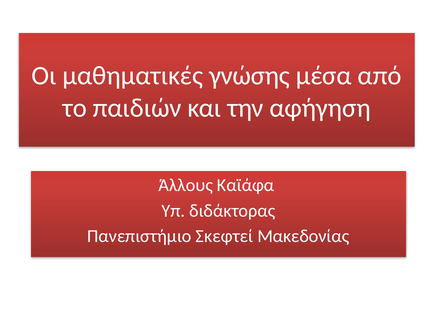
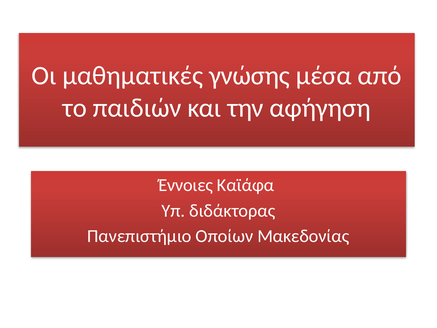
Άλλους: Άλλους -> Έννοιες
Σκεφτεί: Σκεφτεί -> Οποίων
